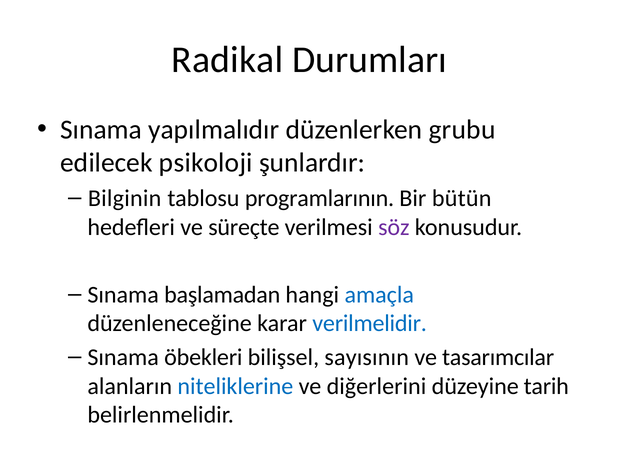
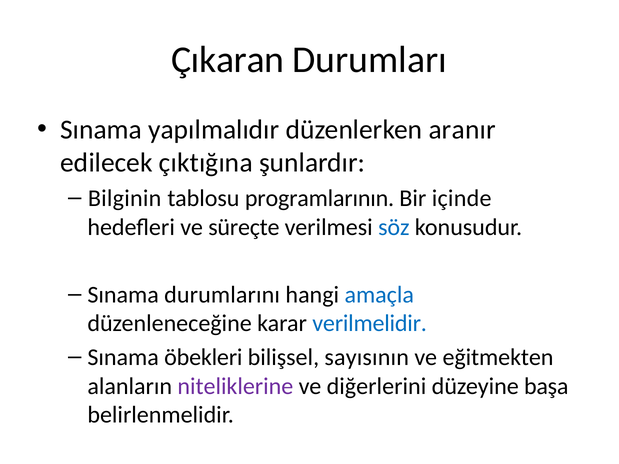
Radikal: Radikal -> Çıkaran
grubu: grubu -> aranır
psikoloji: psikoloji -> çıktığına
bütün: bütün -> içinde
söz colour: purple -> blue
başlamadan: başlamadan -> durumlarını
tasarımcılar: tasarımcılar -> eğitmekten
niteliklerine colour: blue -> purple
tarih: tarih -> başa
